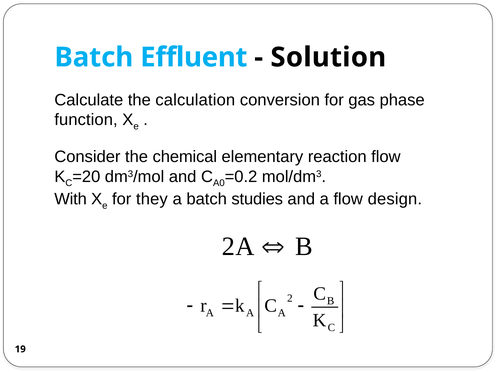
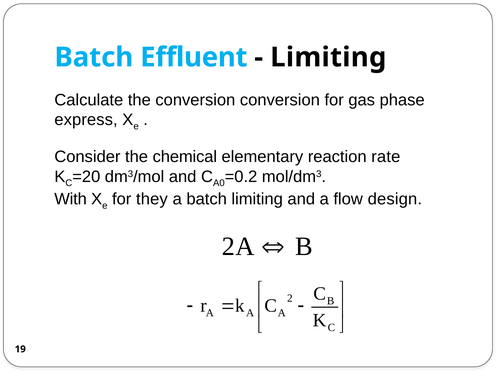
Solution at (328, 57): Solution -> Limiting
the calculation: calculation -> conversion
function: function -> express
reaction flow: flow -> rate
batch studies: studies -> limiting
